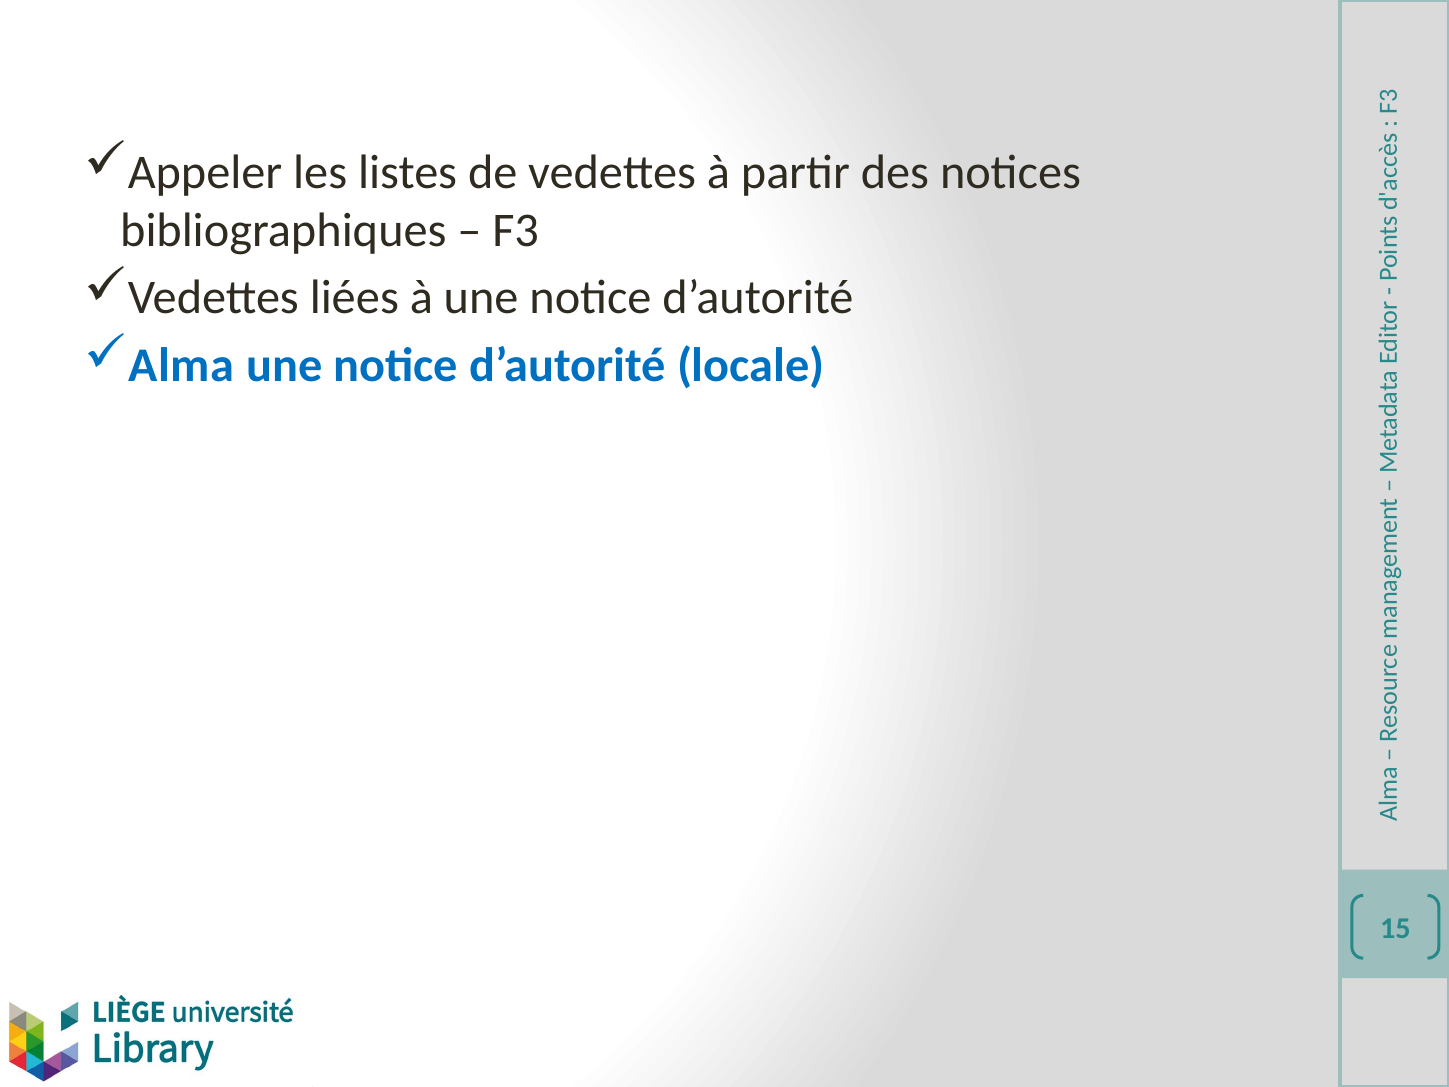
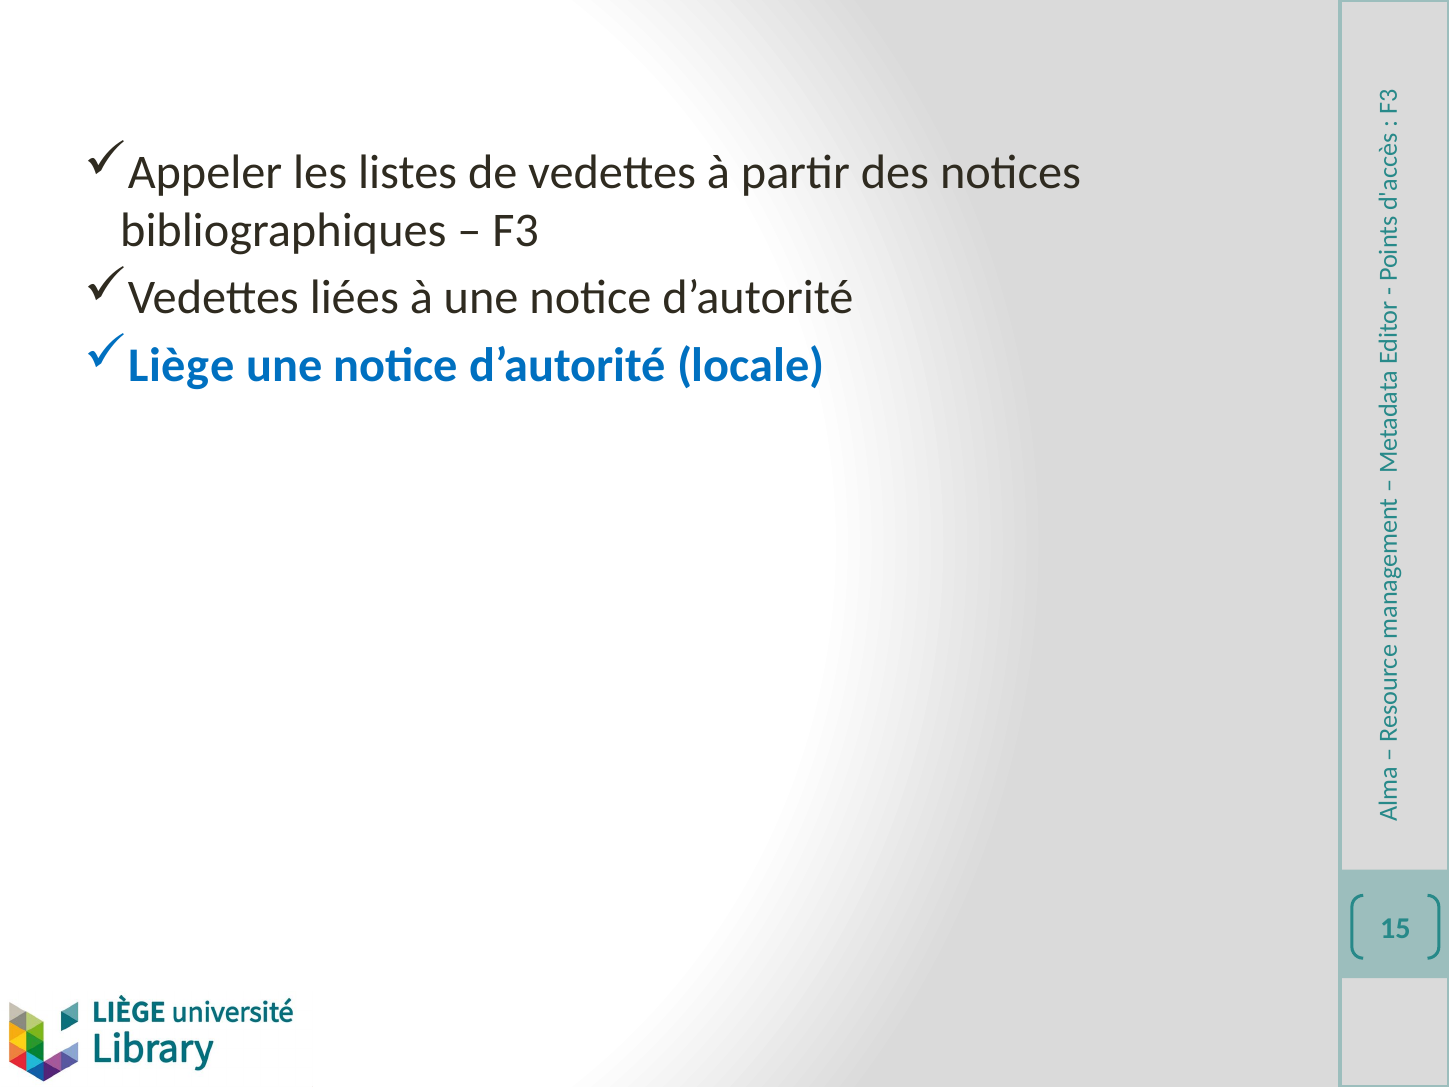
Alma: Alma -> Liège
